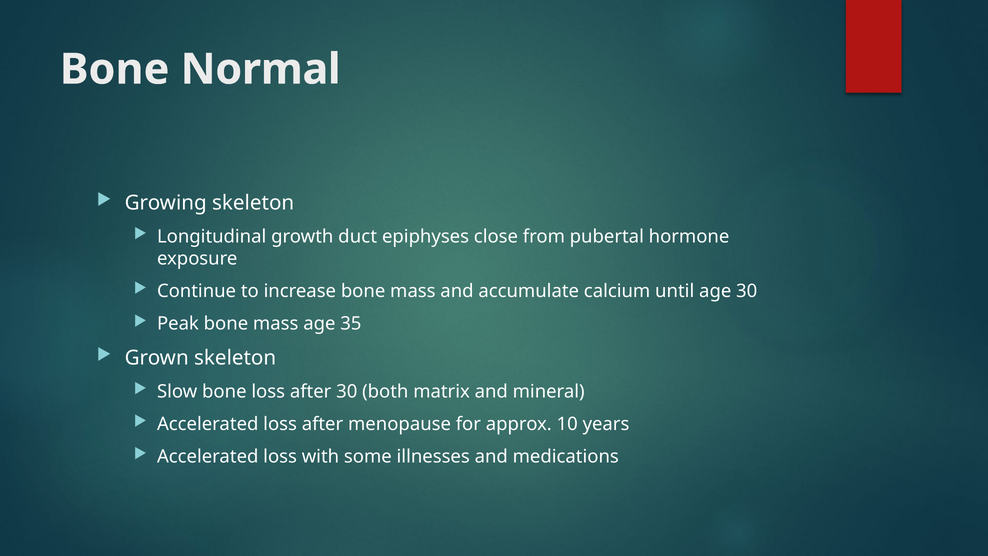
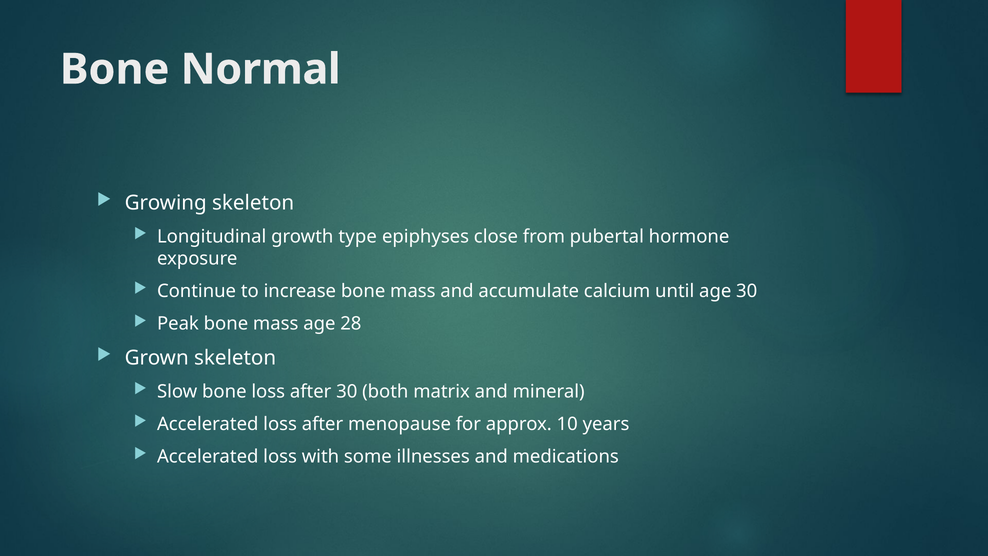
duct: duct -> type
35: 35 -> 28
